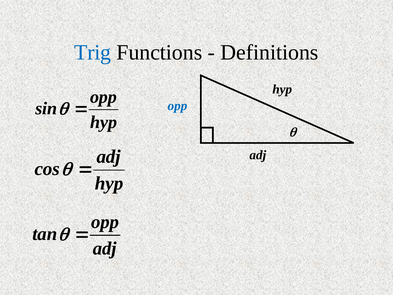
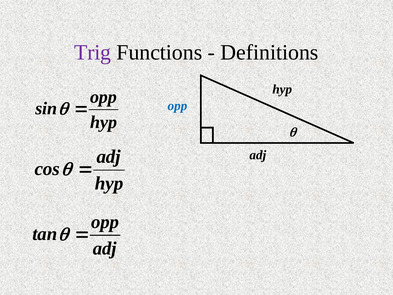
Trig colour: blue -> purple
